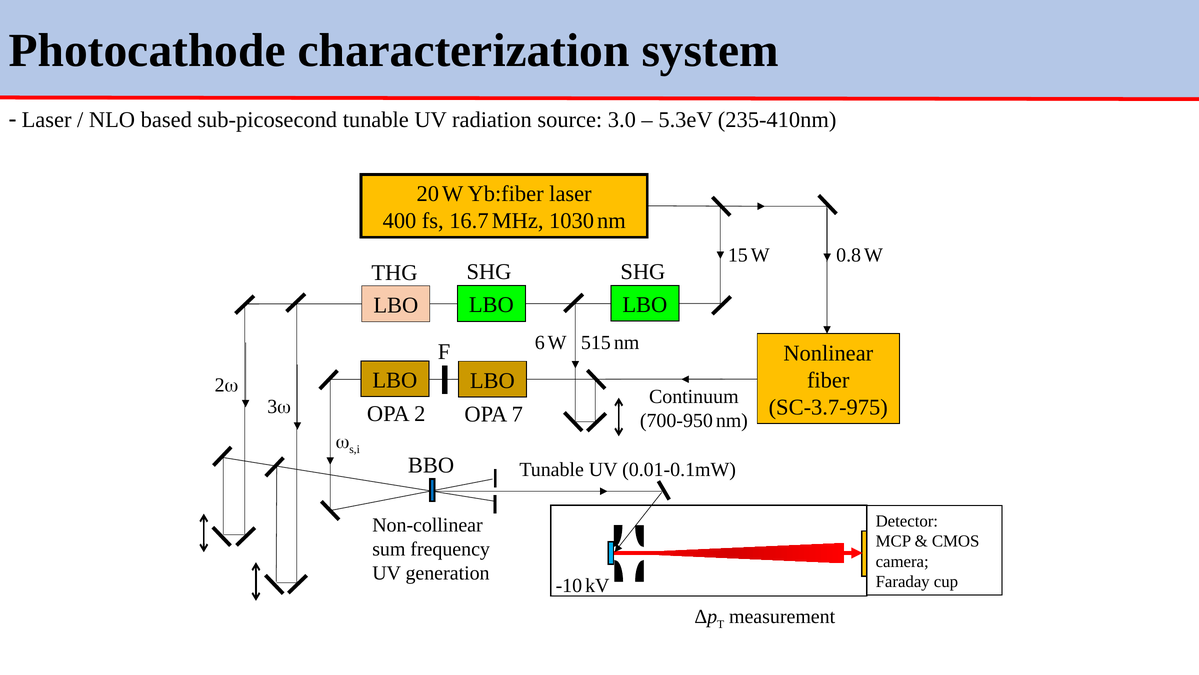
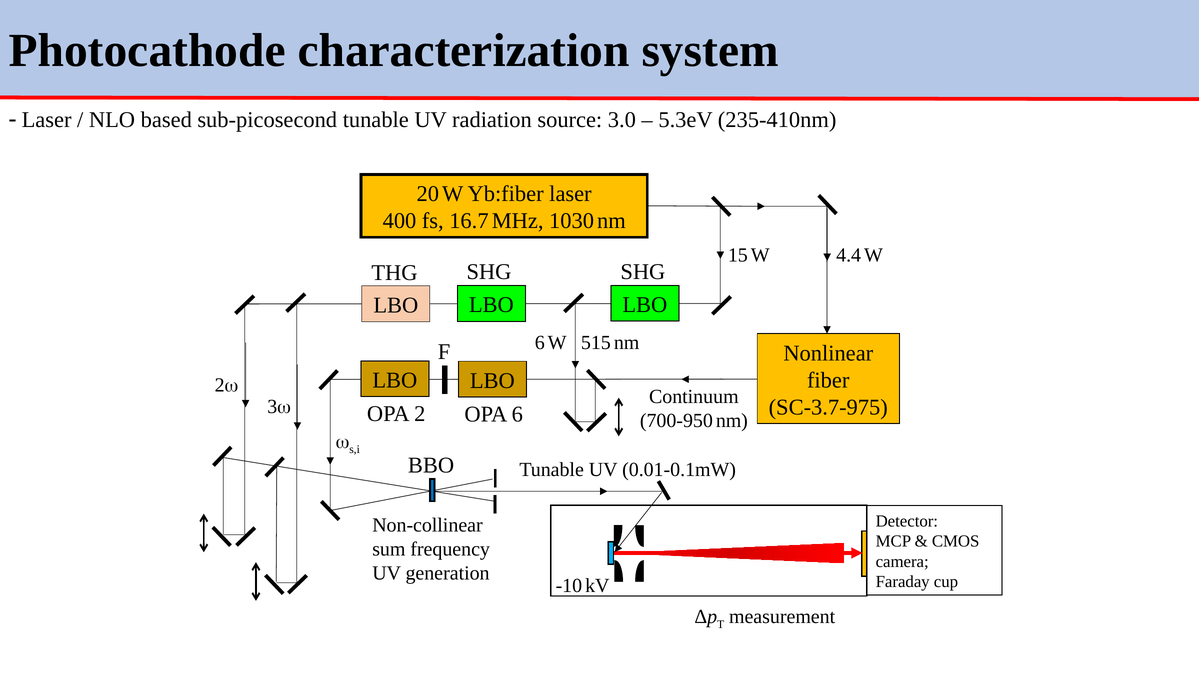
0.8: 0.8 -> 4.4
OPA 7: 7 -> 6
